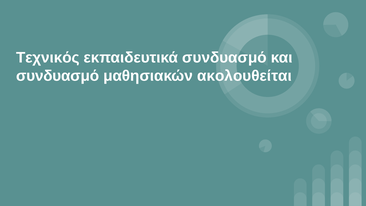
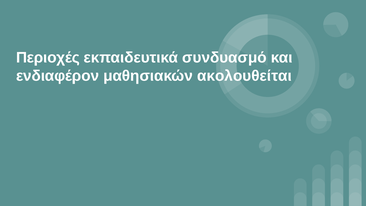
Τεχνικός: Τεχνικός -> Περιοχές
συνδυασμό at (58, 76): συνδυασμό -> ενδιαφέρον
